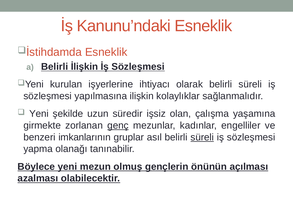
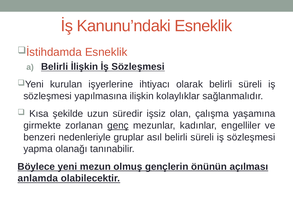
Yeni at (39, 114): Yeni -> Kısa
imkanlarının: imkanlarının -> nedenleriyle
süreli at (202, 137) underline: present -> none
azalması: azalması -> anlamda
